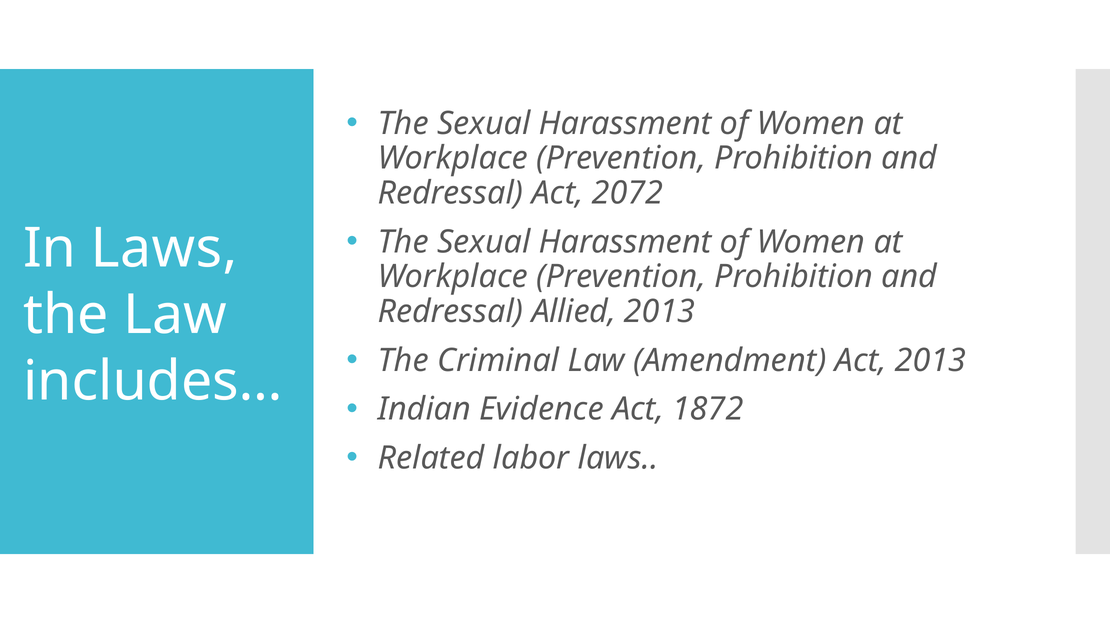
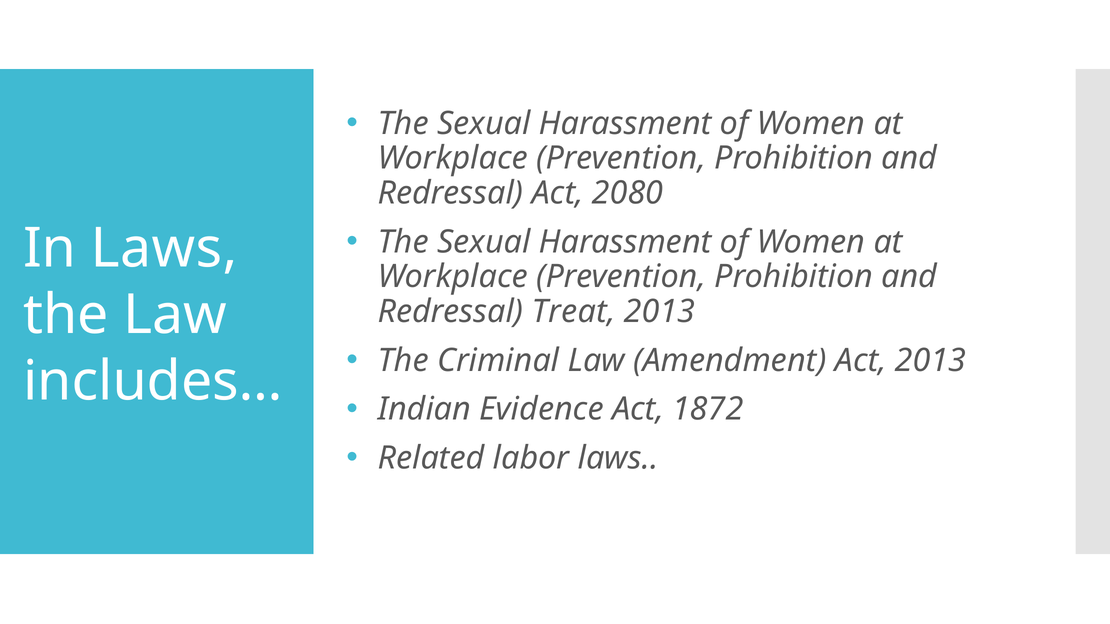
2072: 2072 -> 2080
Allied: Allied -> Treat
